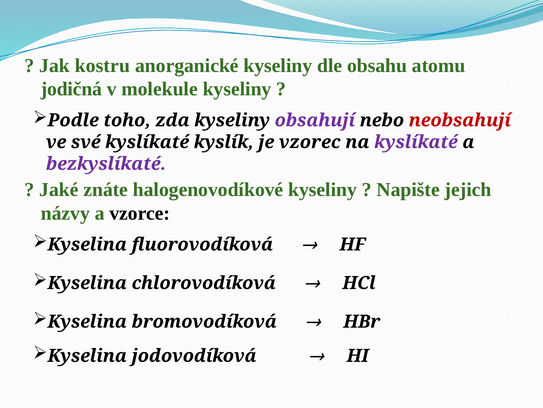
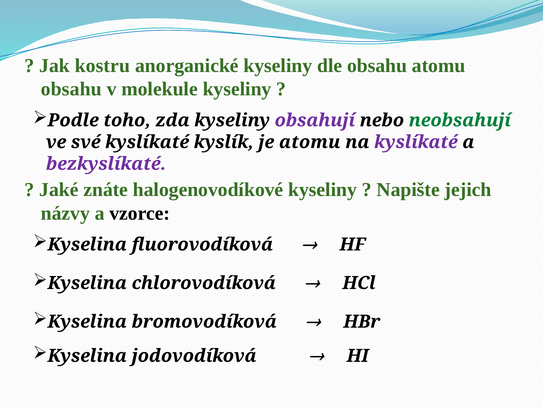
jodičná at (71, 89): jodičná -> obsahu
neobsahují colour: red -> green
je vzorec: vzorec -> atomu
